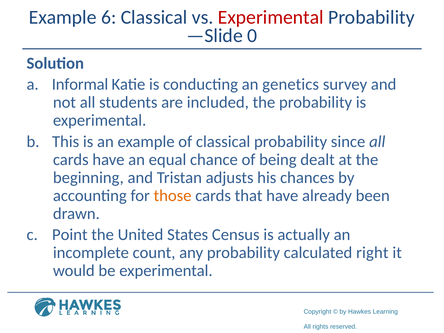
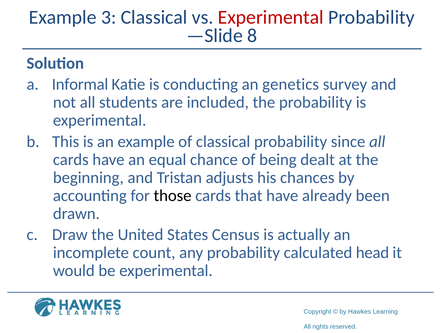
6: 6 -> 3
0: 0 -> 8
those colour: orange -> black
Point: Point -> Draw
right: right -> head
